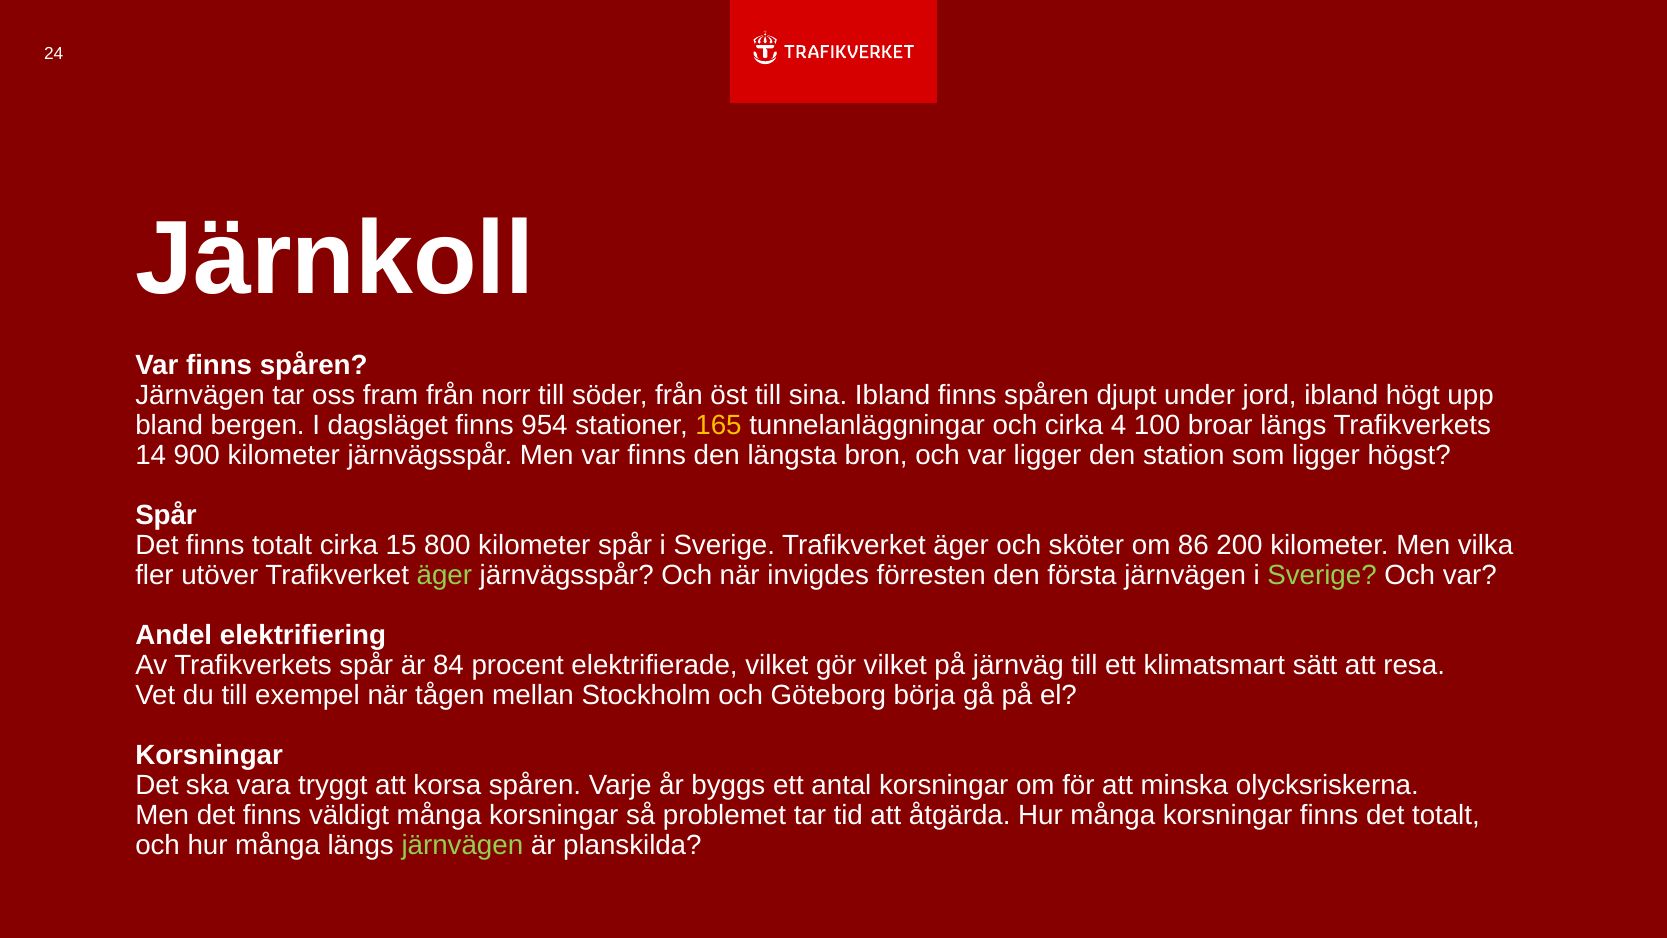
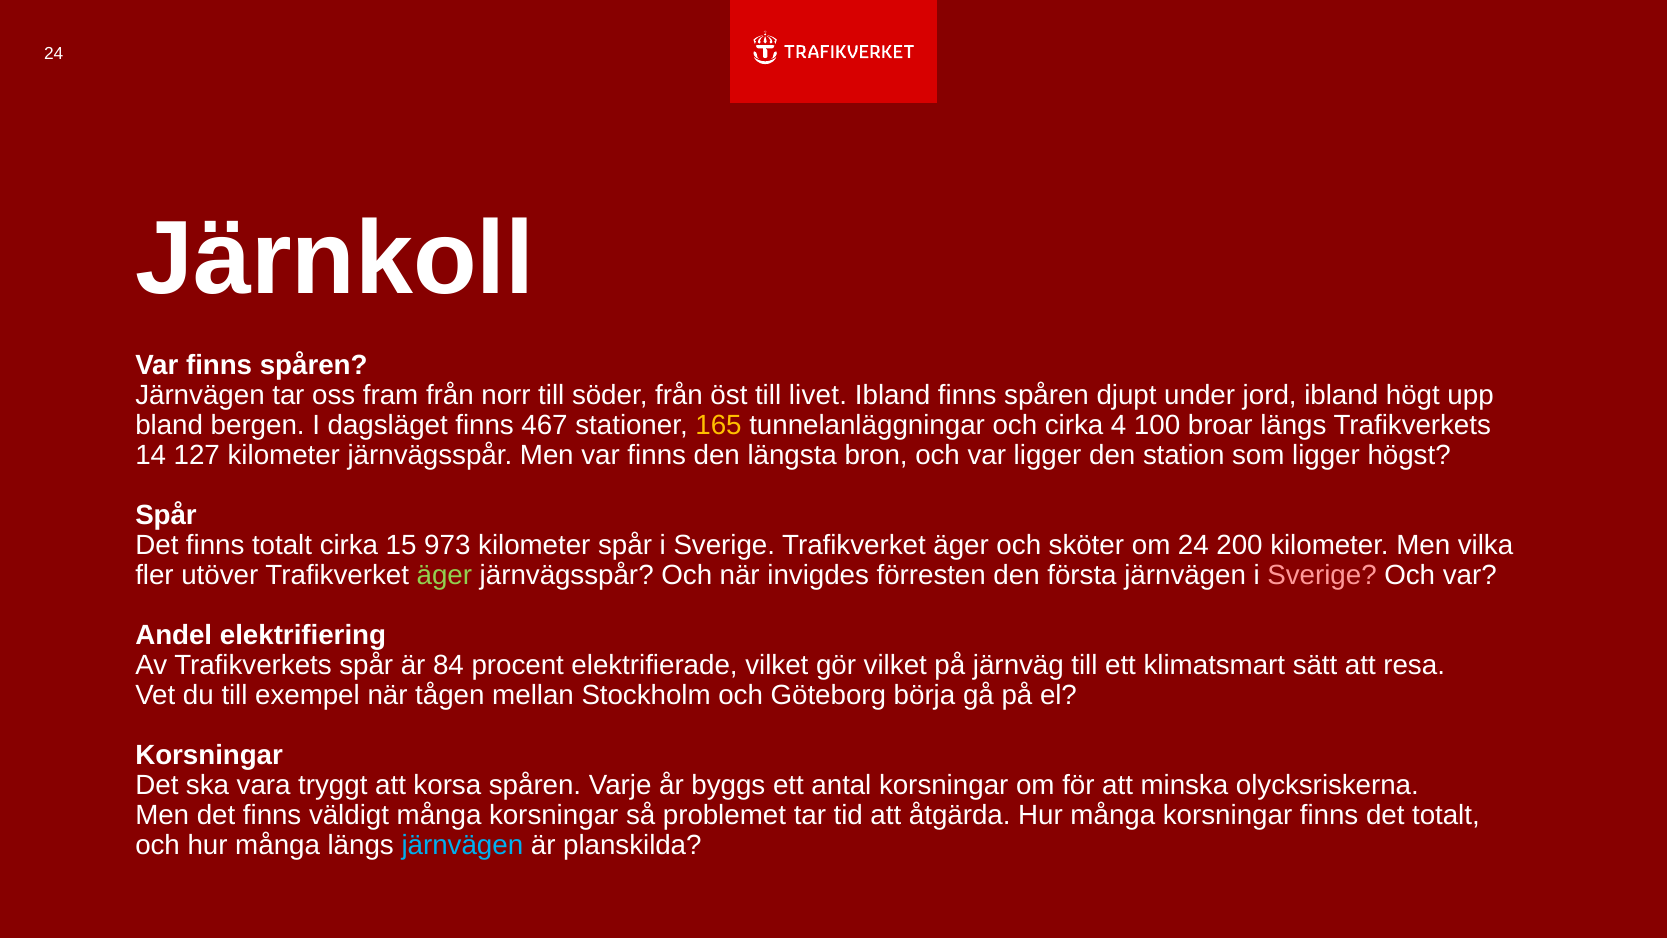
sina: sina -> livet
954: 954 -> 467
900: 900 -> 127
800: 800 -> 973
om 86: 86 -> 24
Sverige at (1322, 575) colour: light green -> pink
järnvägen at (462, 845) colour: light green -> light blue
